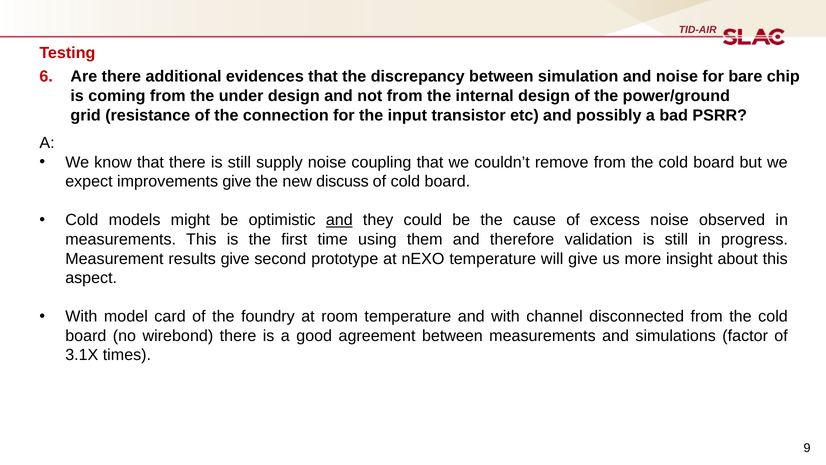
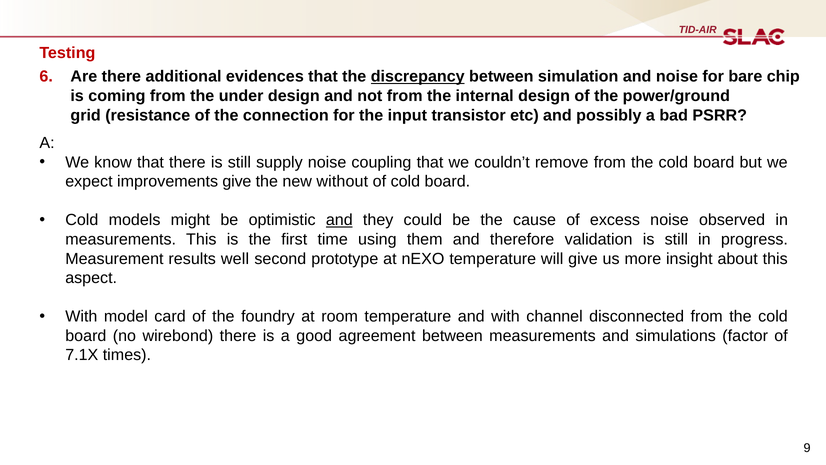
discrepancy underline: none -> present
discuss: discuss -> without
results give: give -> well
3.1X: 3.1X -> 7.1X
